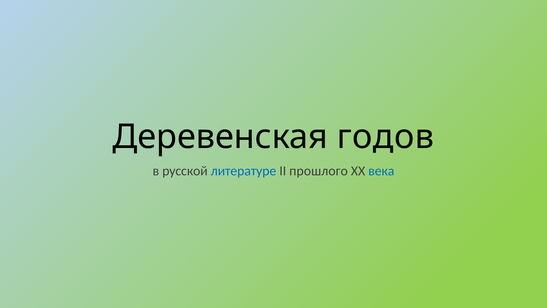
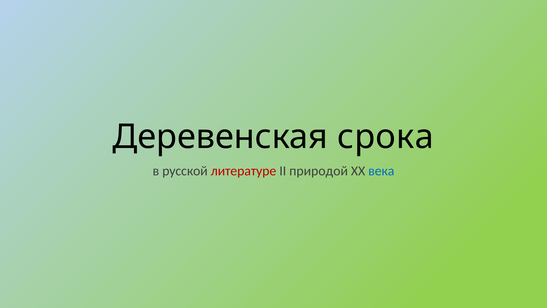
годов: годов -> срока
литературе colour: blue -> red
прошлого: прошлого -> природой
